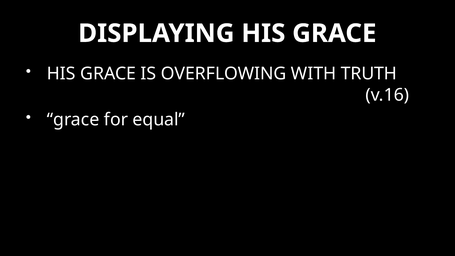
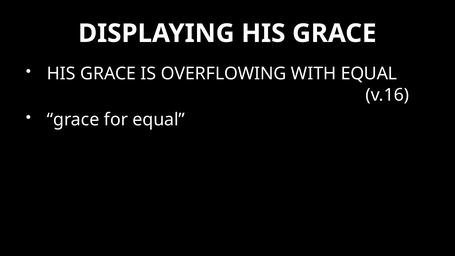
WITH TRUTH: TRUTH -> EQUAL
